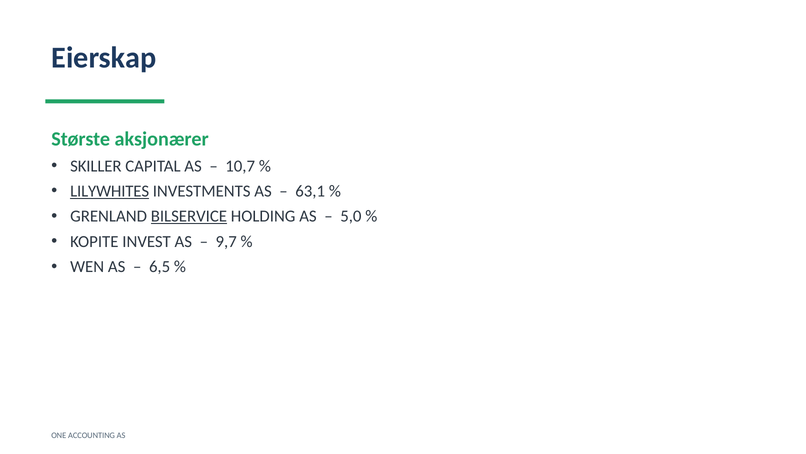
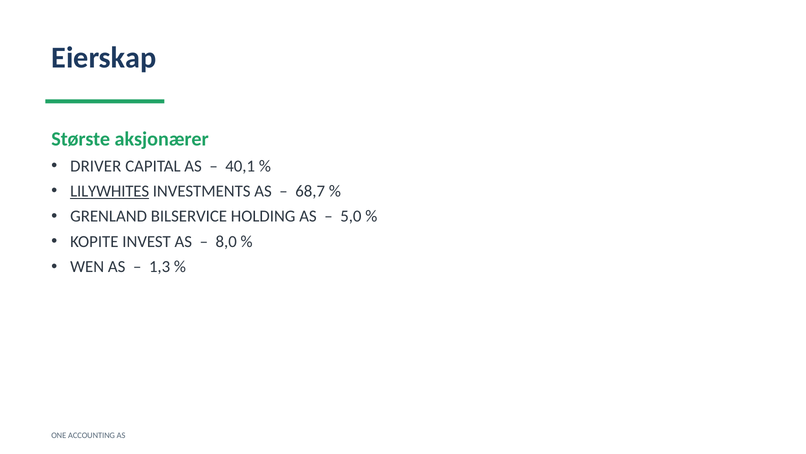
SKILLER: SKILLER -> DRIVER
10,7: 10,7 -> 40,1
63,1: 63,1 -> 68,7
BILSERVICE underline: present -> none
9,7: 9,7 -> 8,0
6,5: 6,5 -> 1,3
